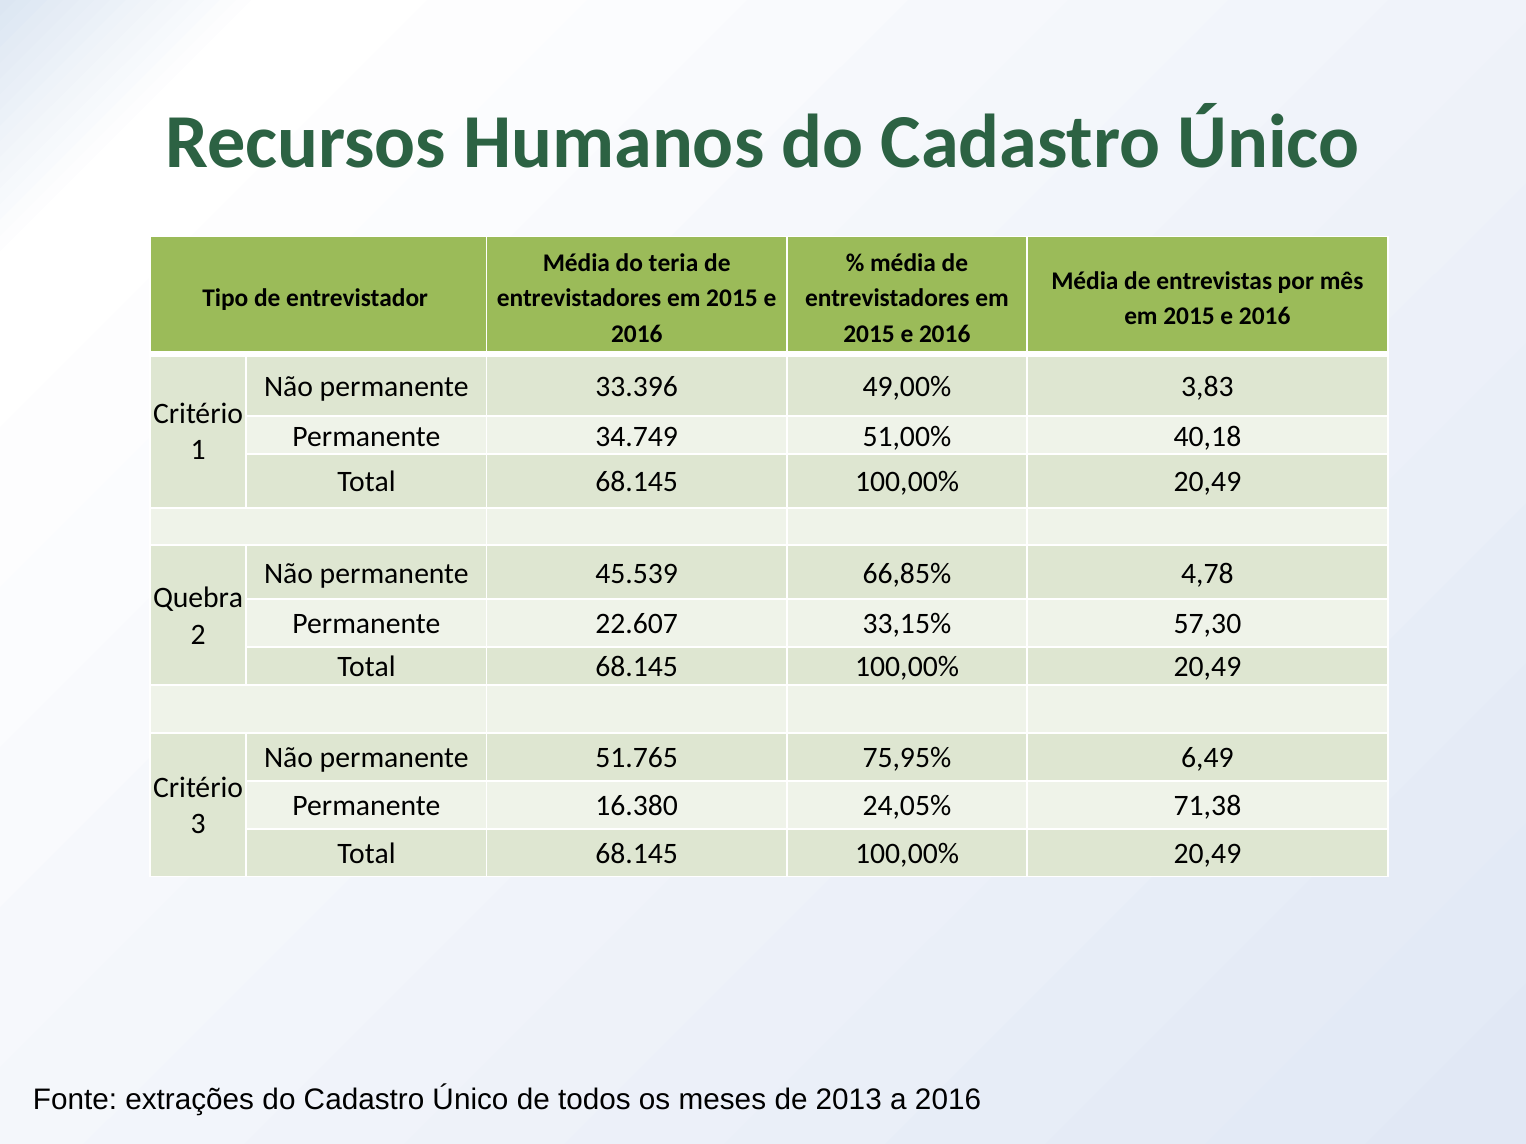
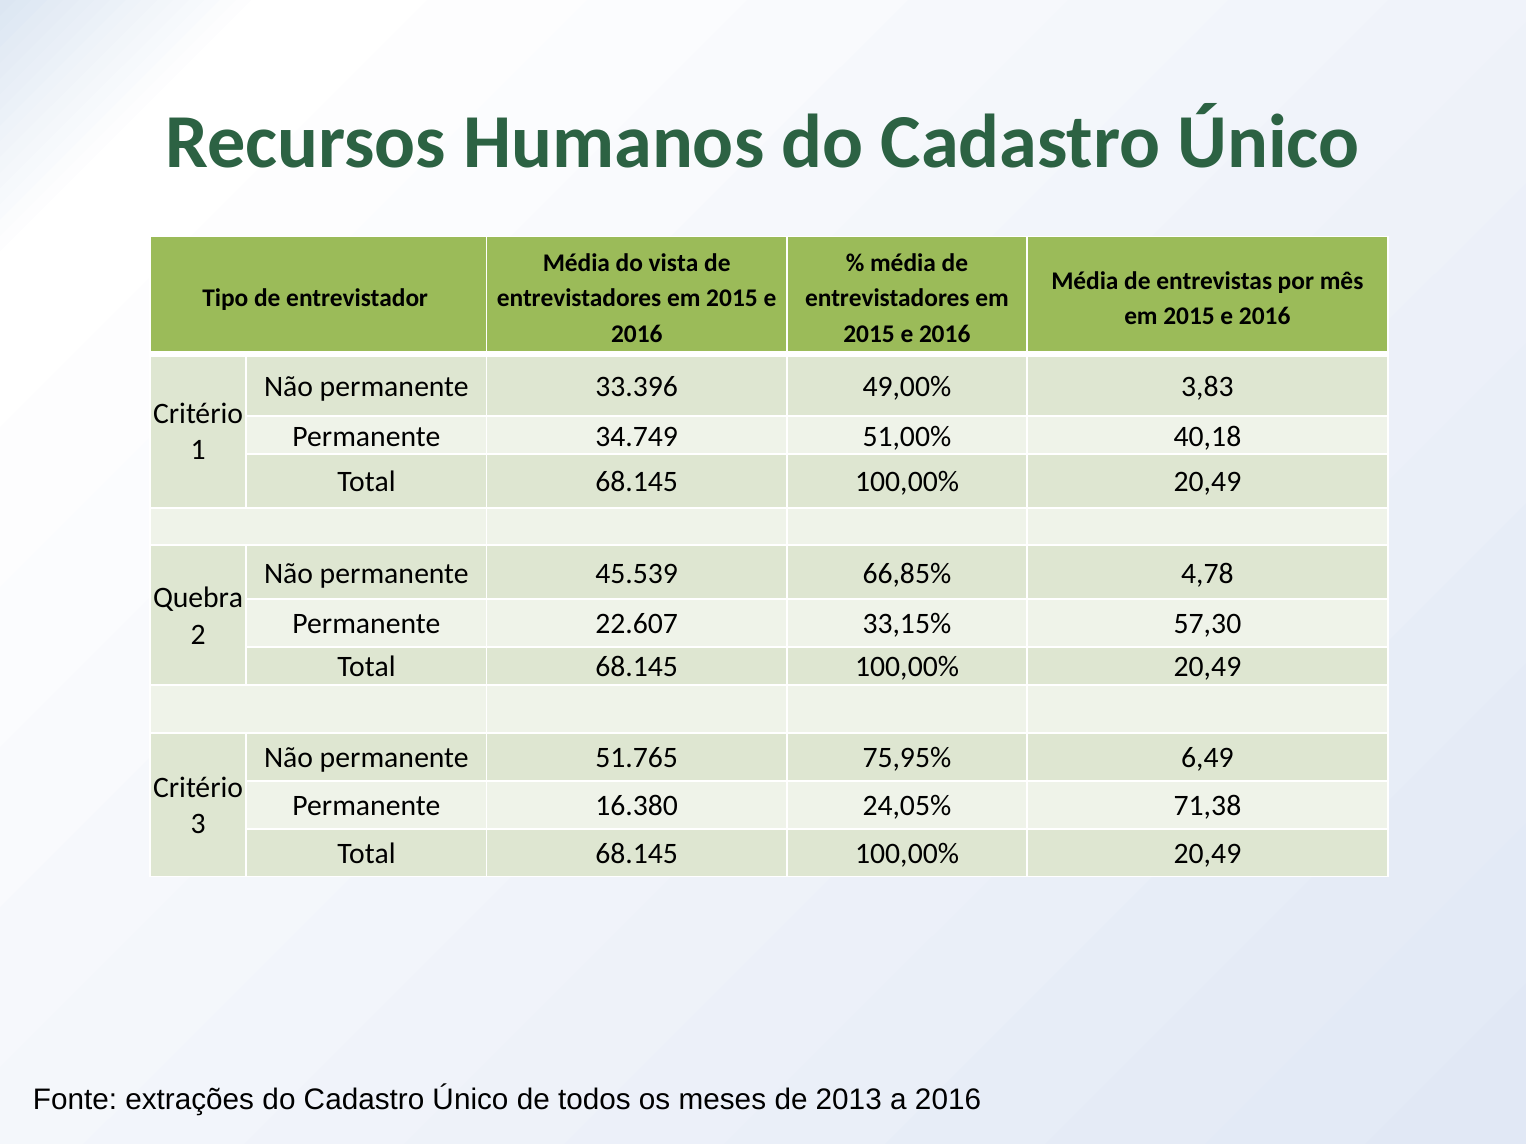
teria: teria -> vista
